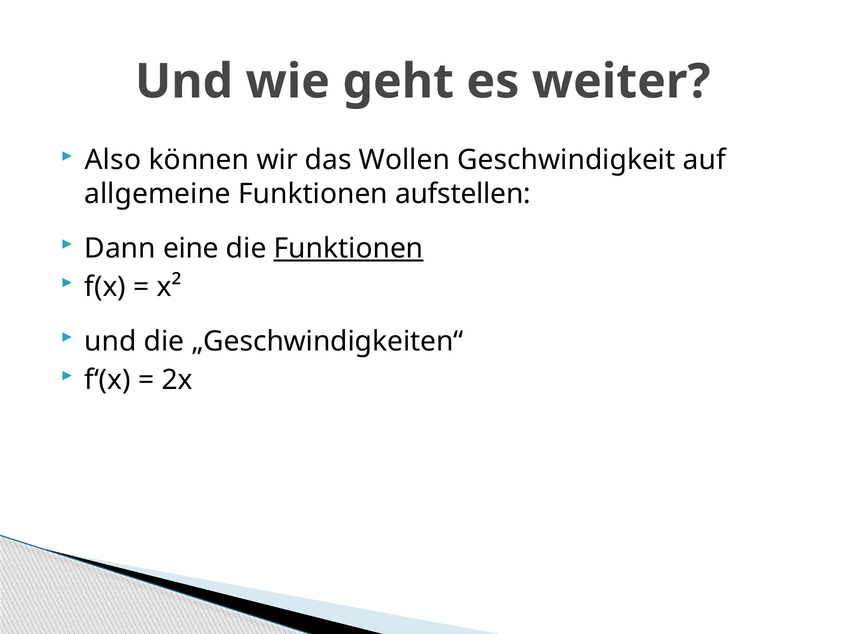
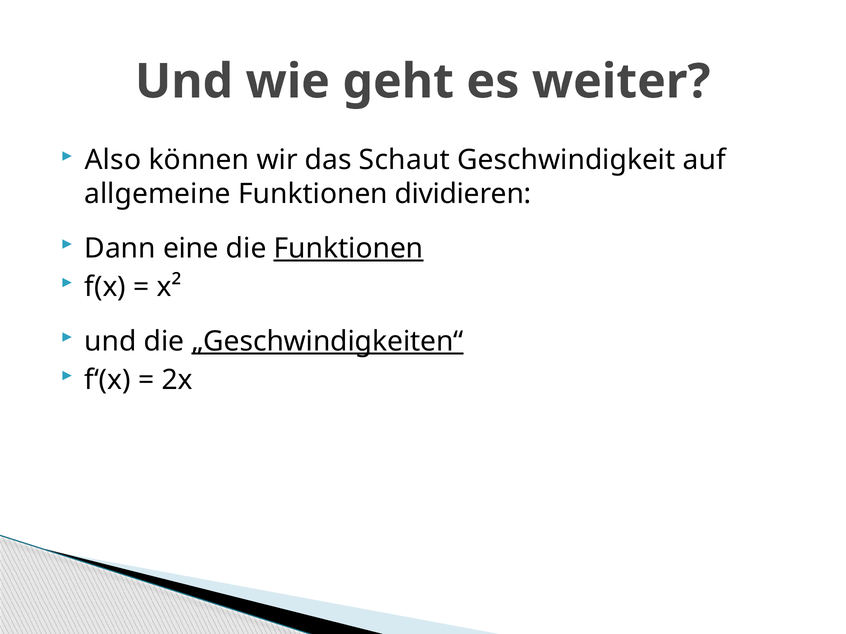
Wollen: Wollen -> Schaut
aufstellen: aufstellen -> dividieren
„Geschwindigkeiten“ underline: none -> present
